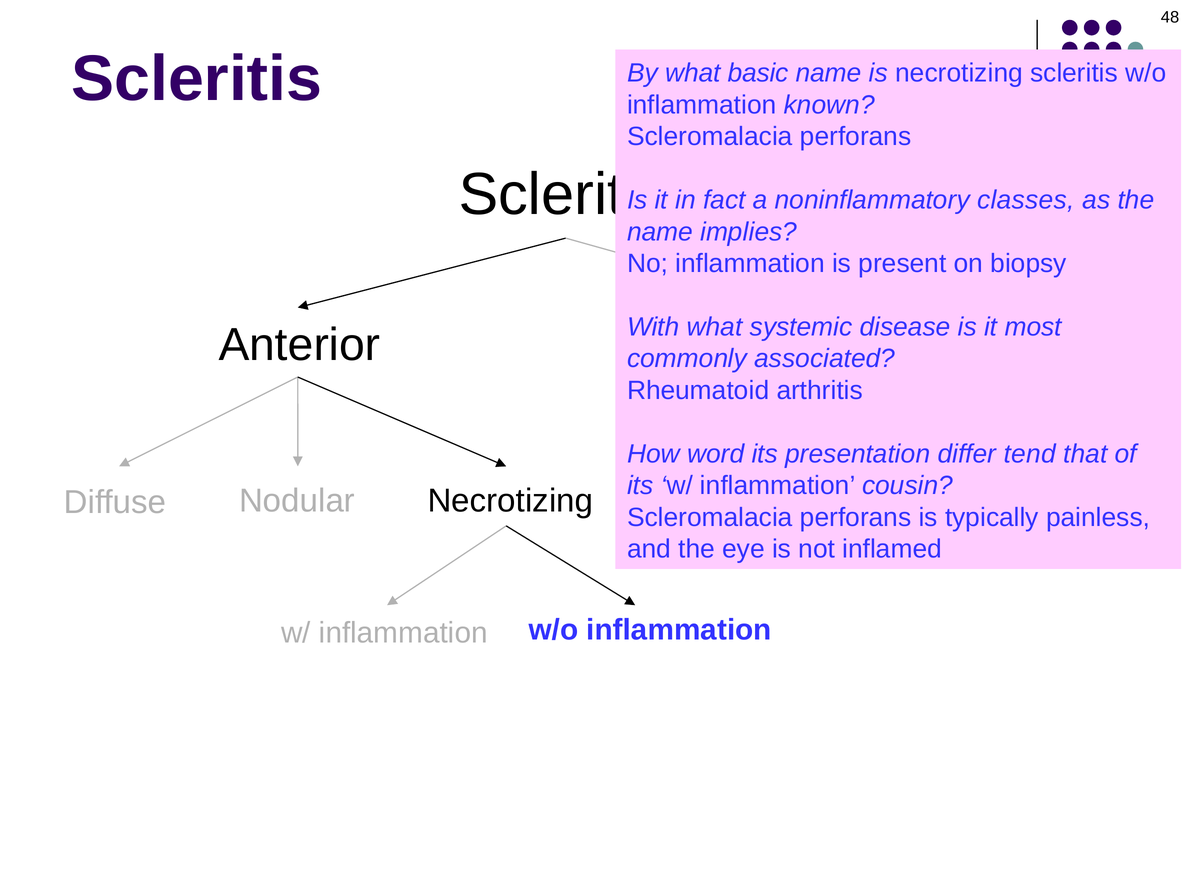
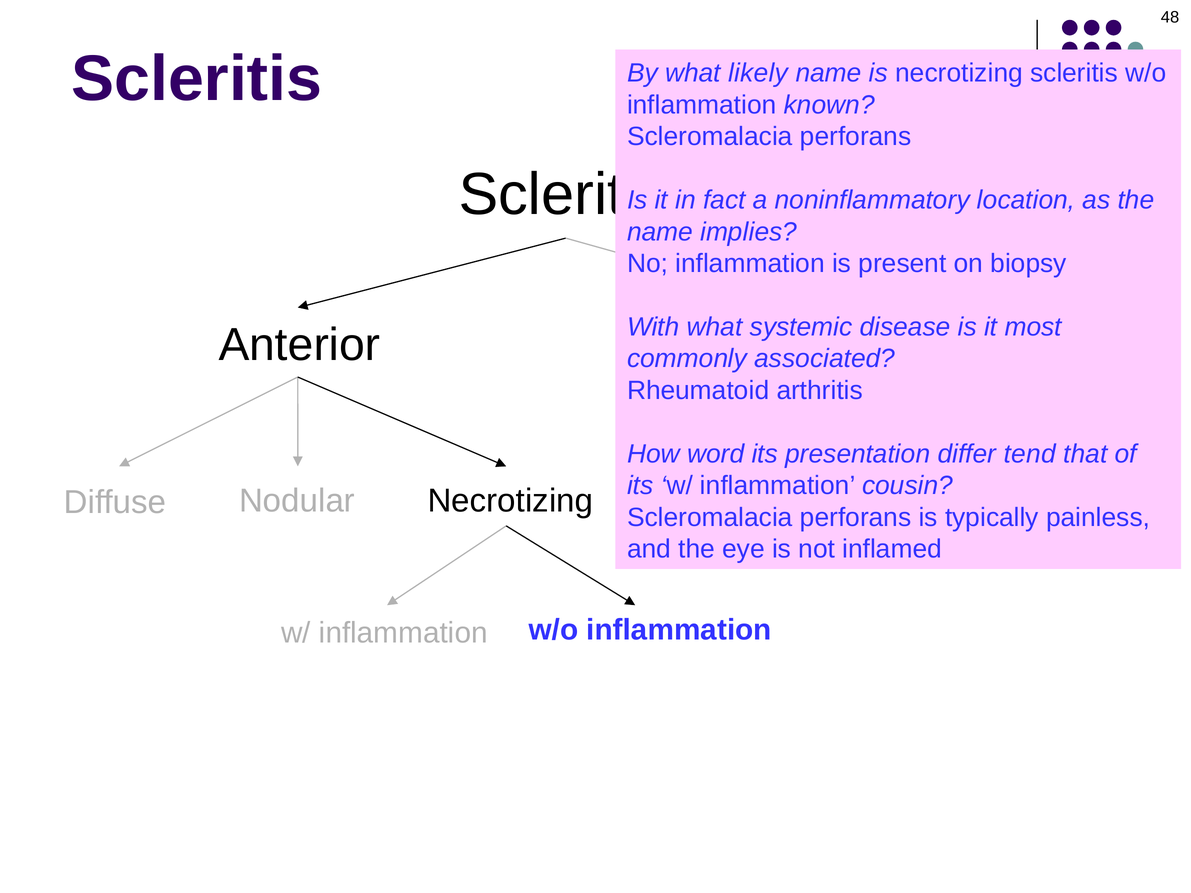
basic: basic -> likely
classes: classes -> location
